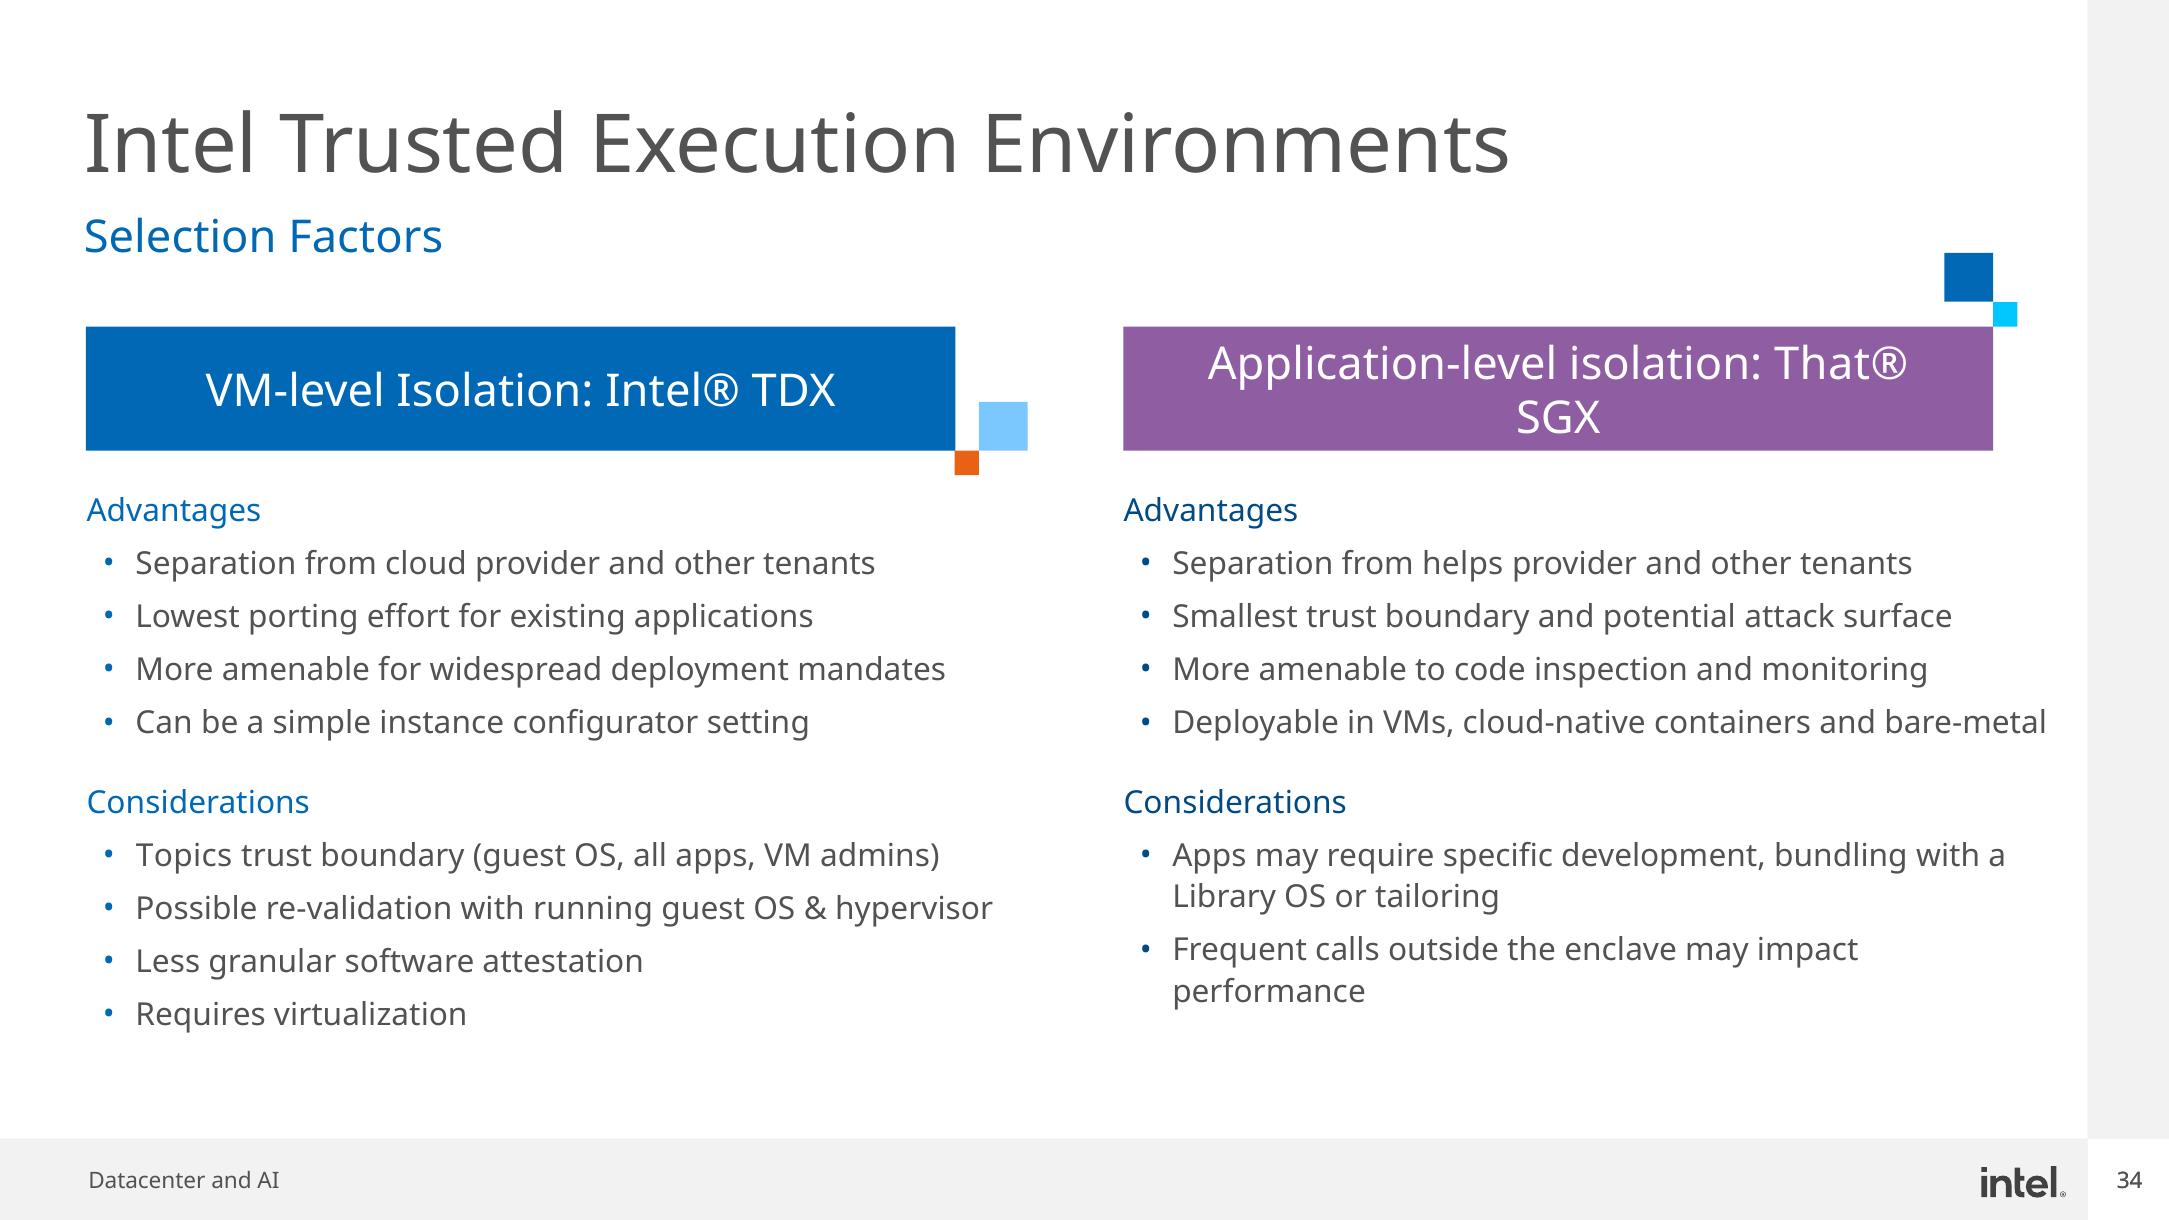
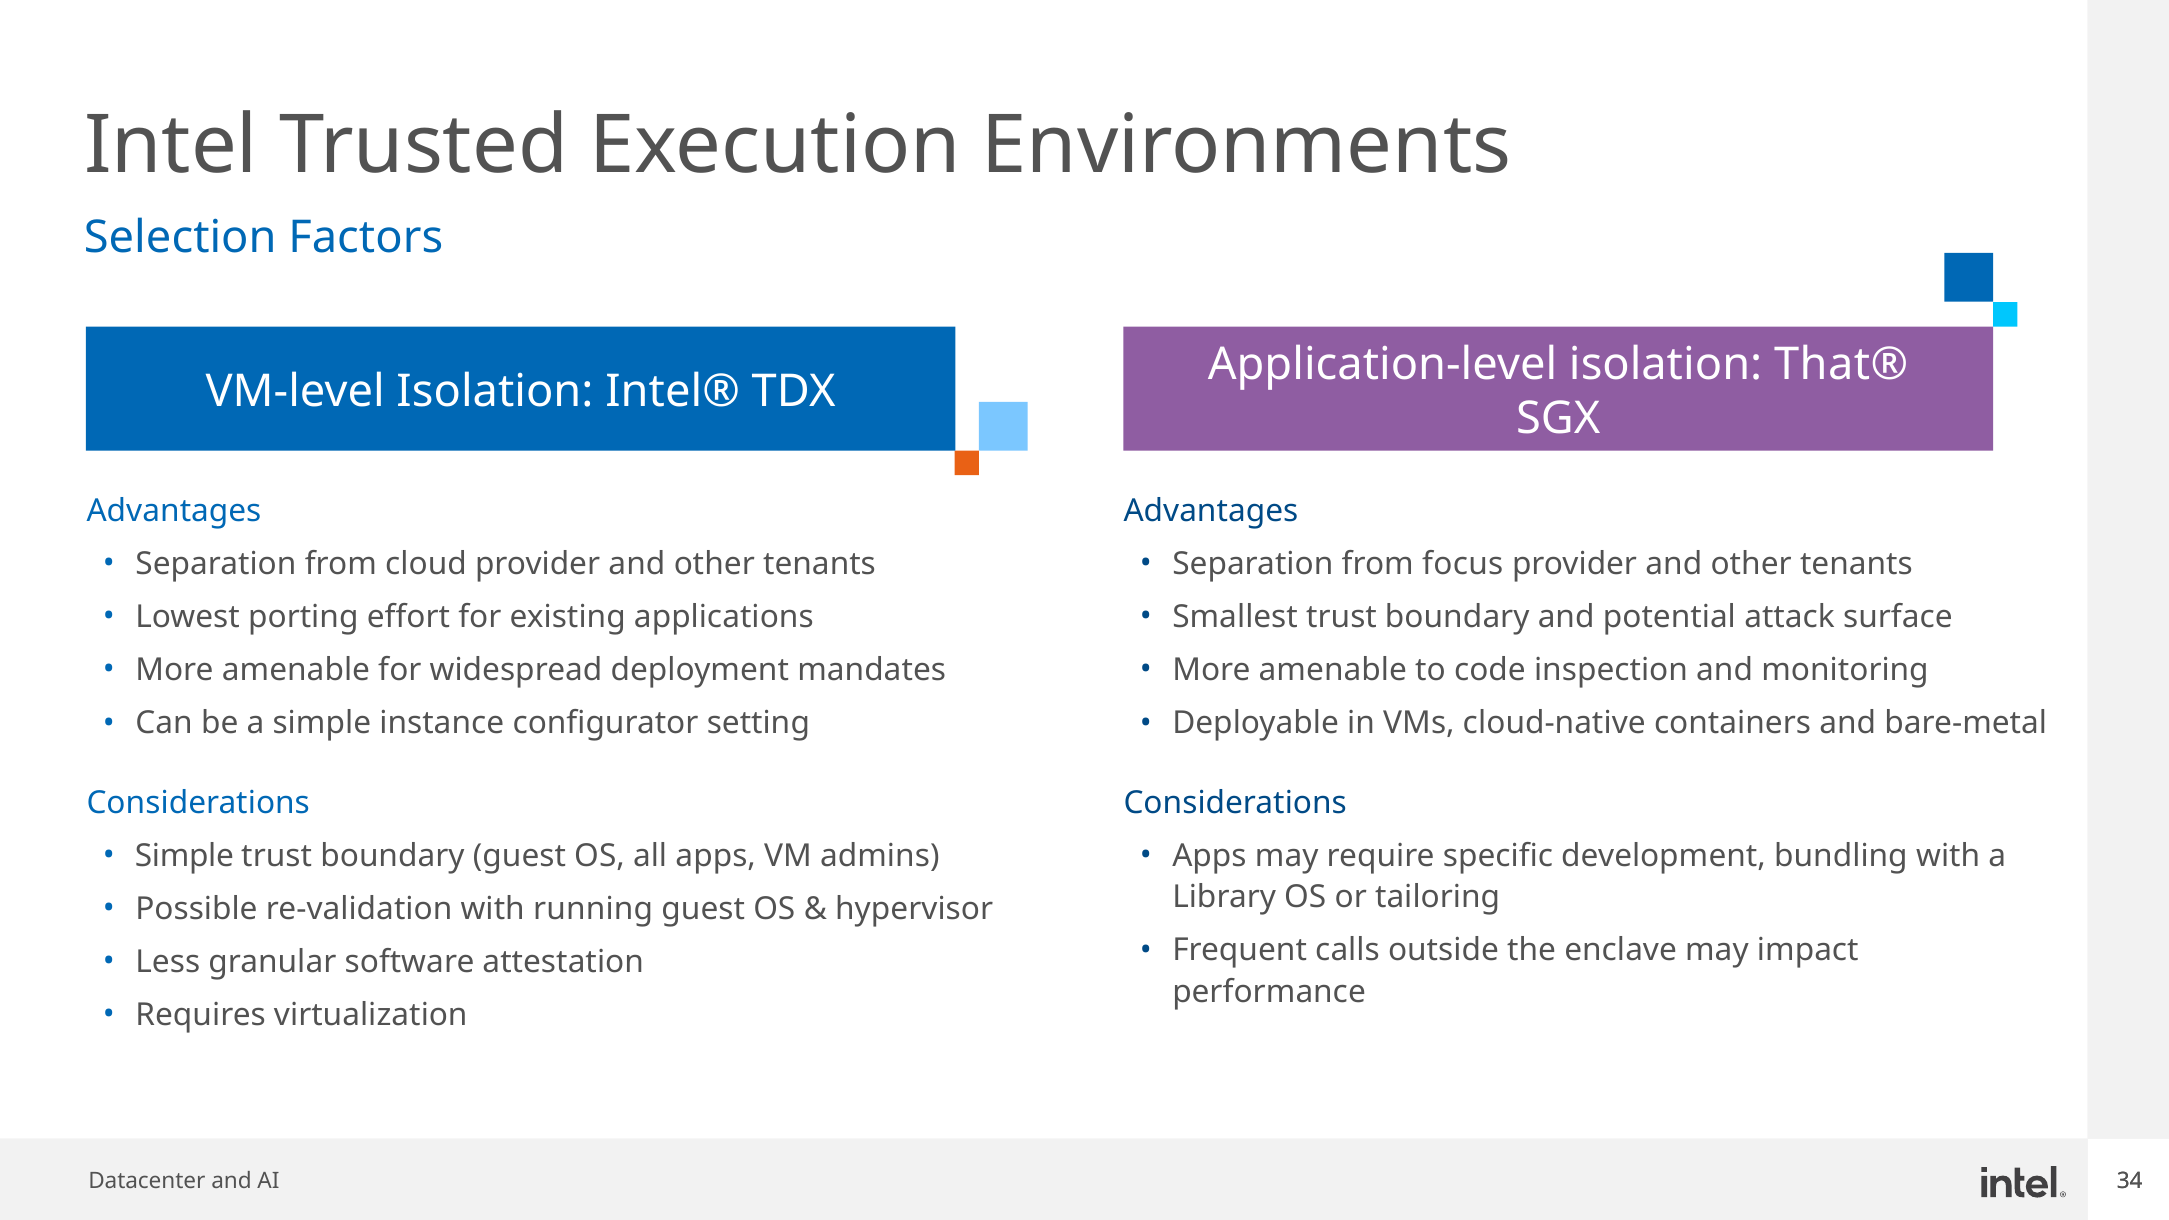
helps: helps -> focus
Topics at (184, 856): Topics -> Simple
